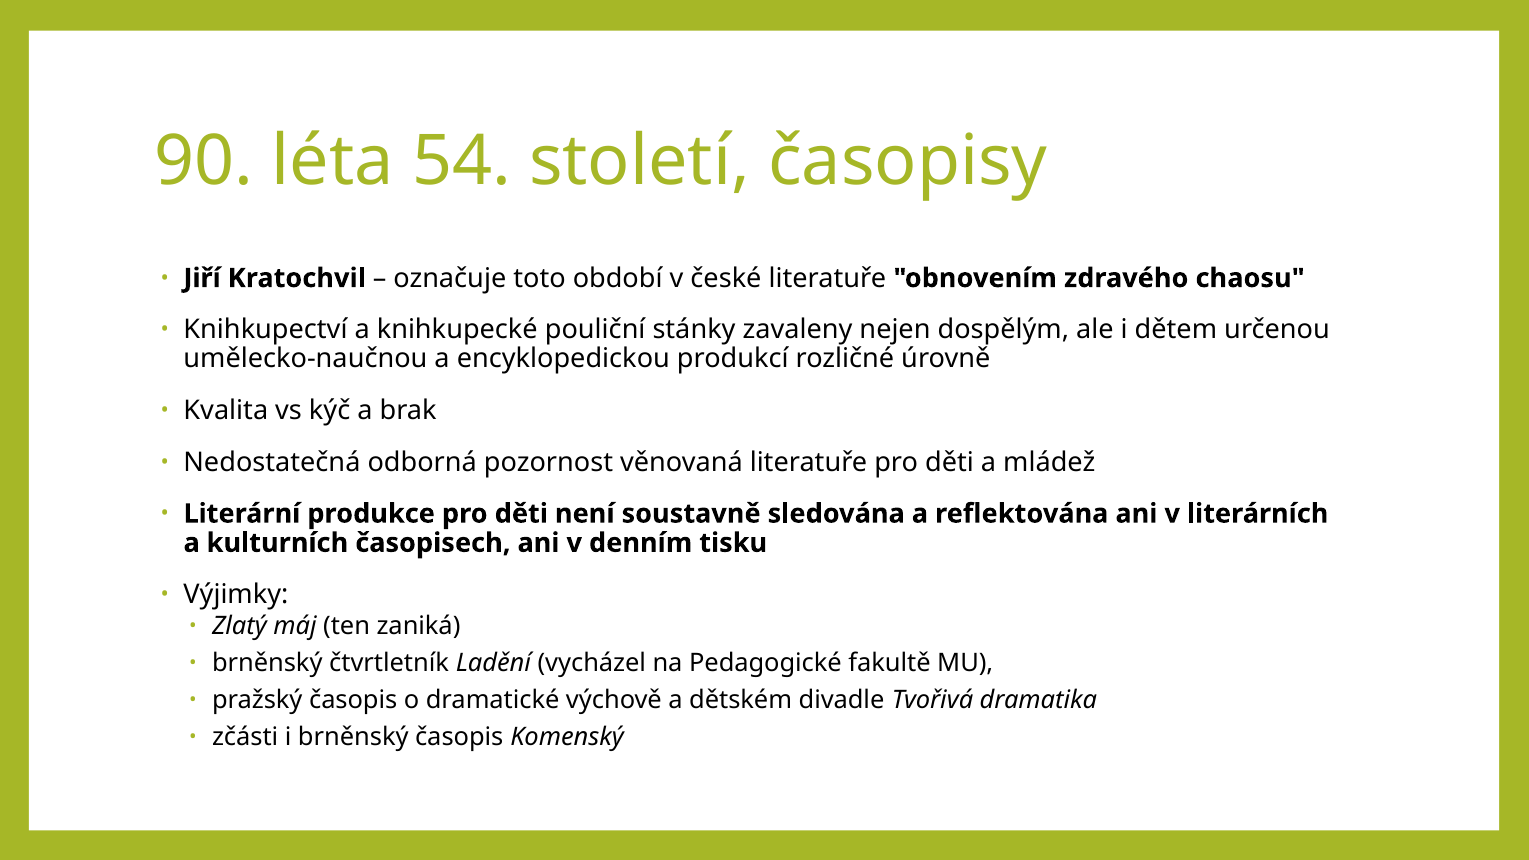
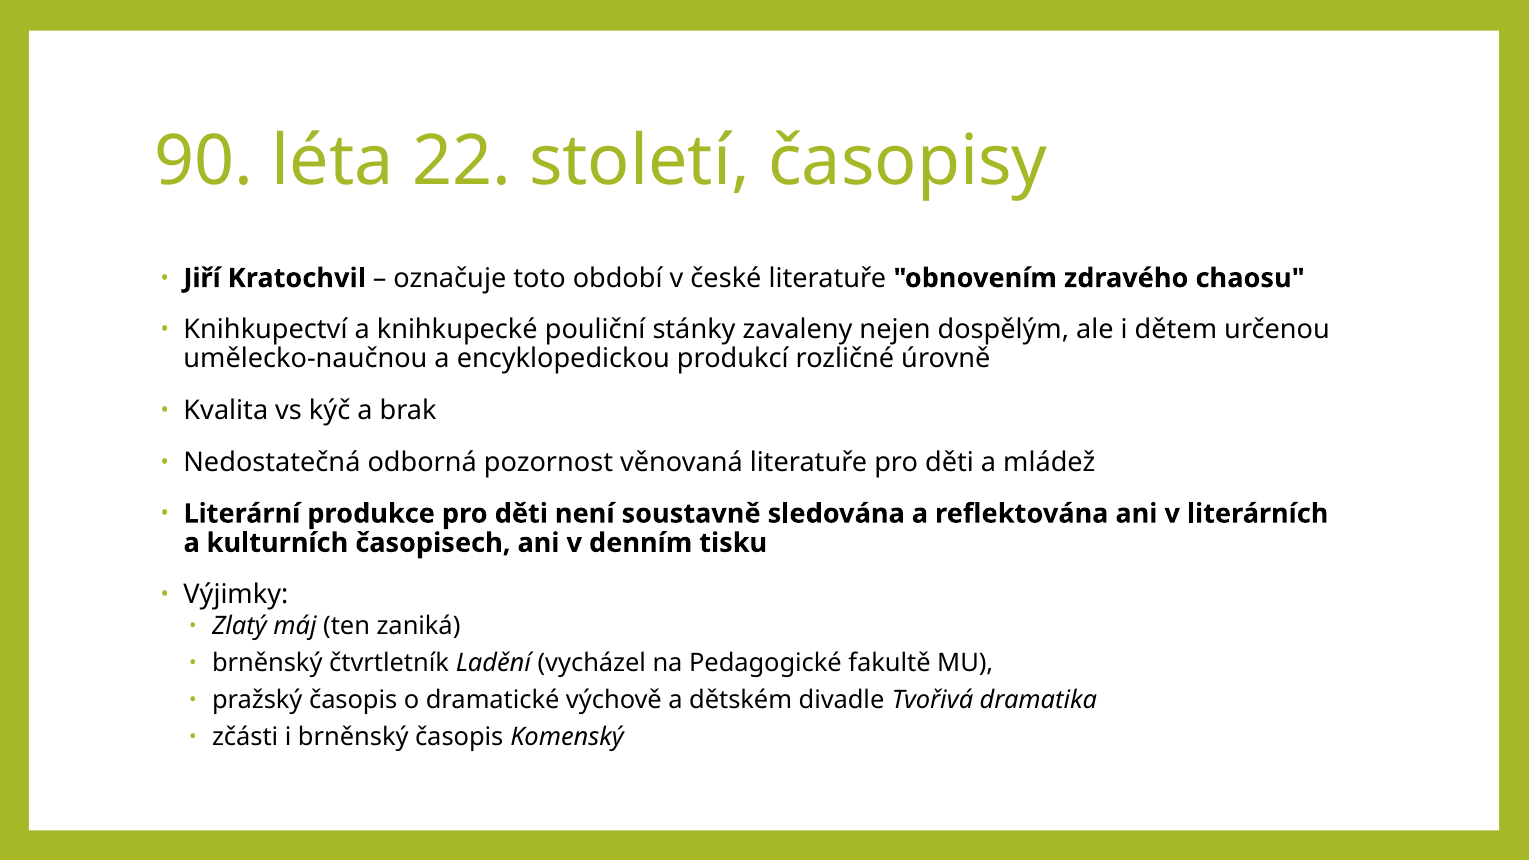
54: 54 -> 22
